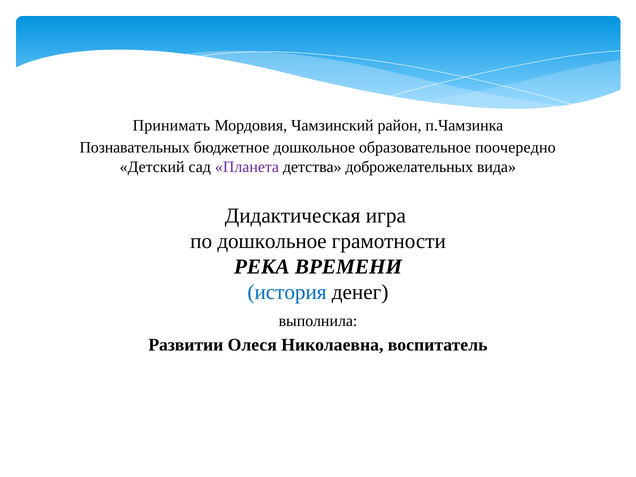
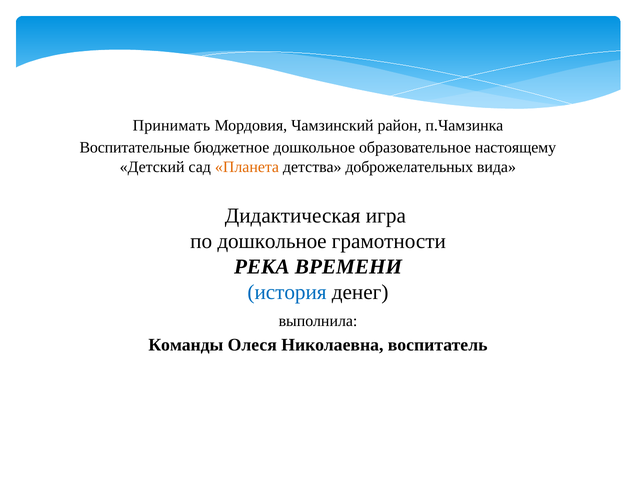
Познавательных: Познавательных -> Воспитательные
поочередно: поочередно -> настоящему
Планета colour: purple -> orange
Развитии: Развитии -> Команды
